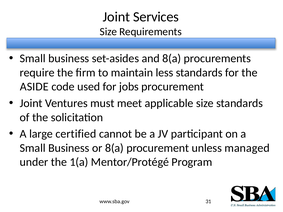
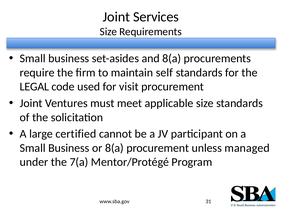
less: less -> self
ASIDE: ASIDE -> LEGAL
jobs: jobs -> visit
1(a: 1(a -> 7(a
